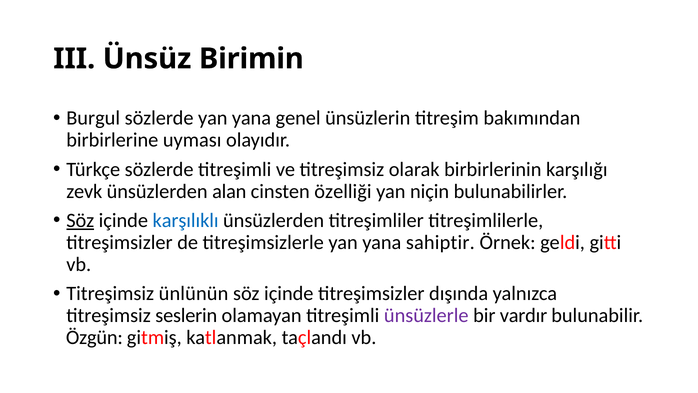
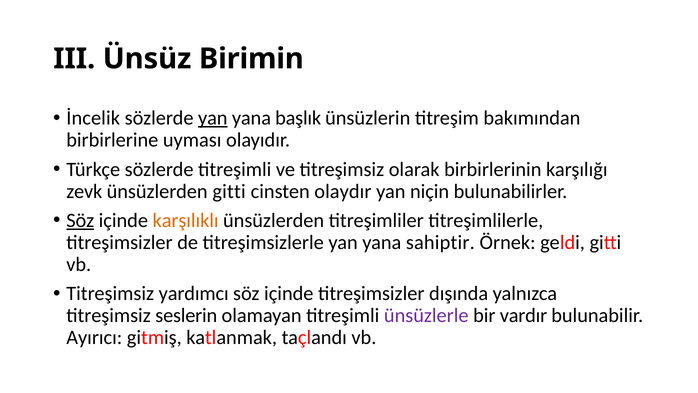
Burgul: Burgul -> İncelik
yan at (213, 118) underline: none -> present
genel: genel -> başlık
ünsüzlerden alan: alan -> gitti
özelliği: özelliği -> olaydır
karşılıklı colour: blue -> orange
ünlünün: ünlünün -> yardımcı
Özgün: Özgün -> Ayırıcı
